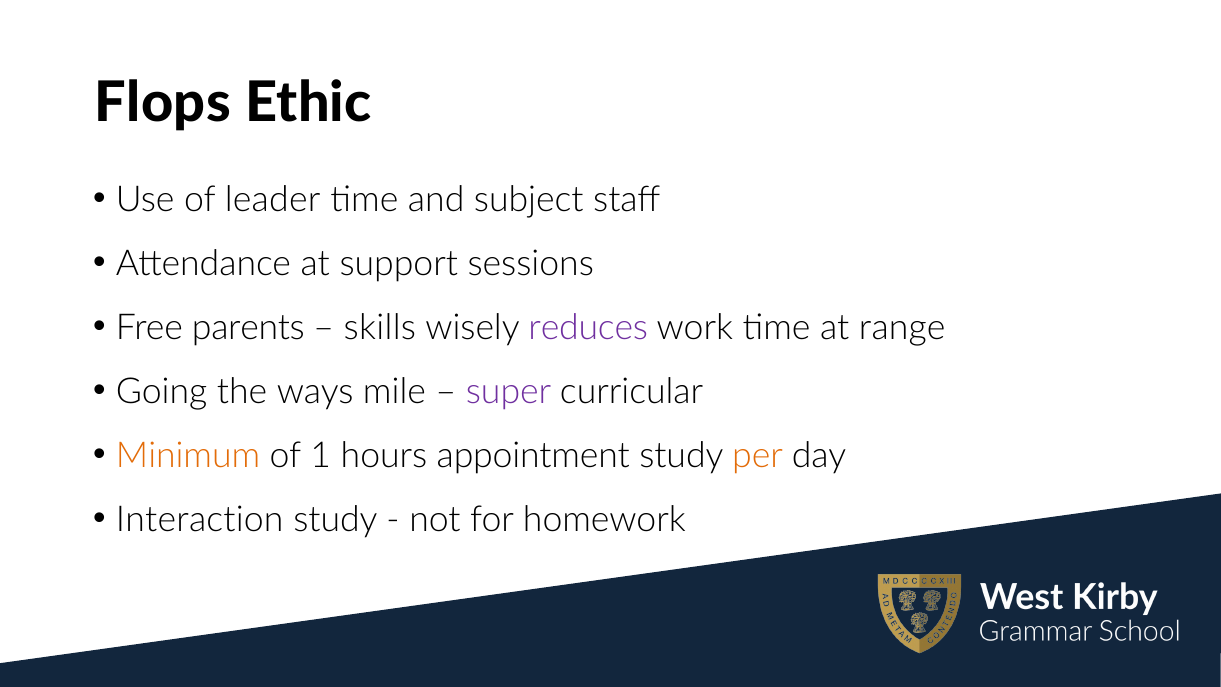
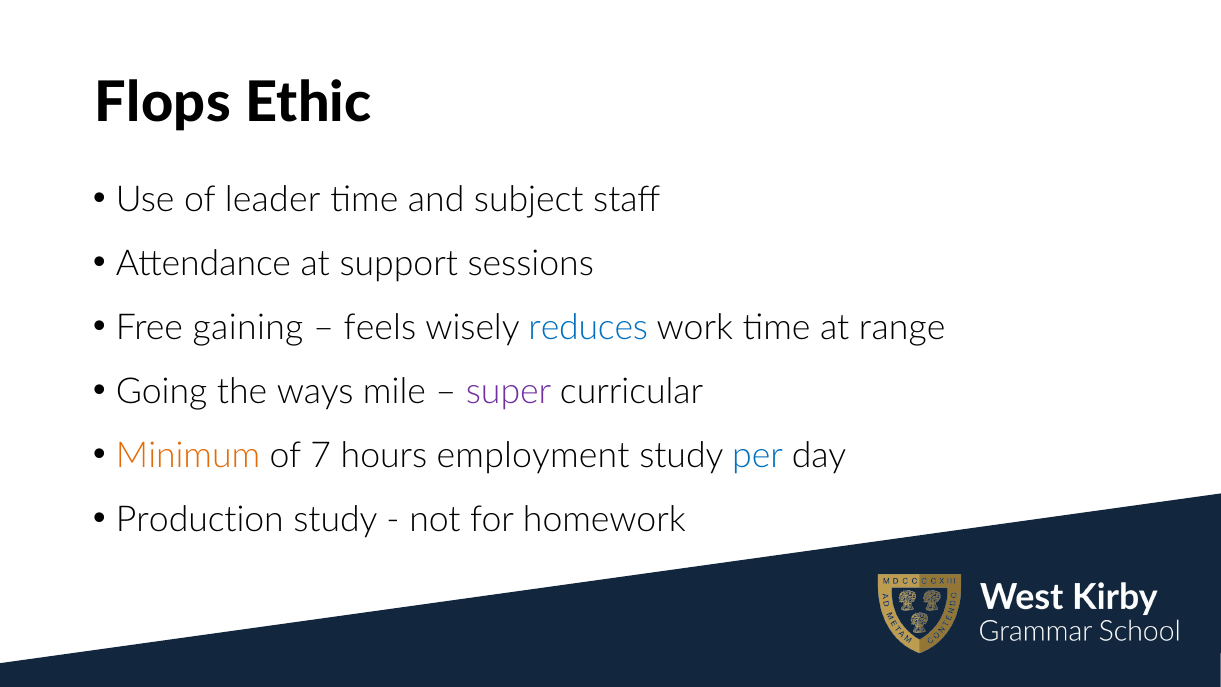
parents: parents -> gaining
skills: skills -> feels
reduces colour: purple -> blue
1: 1 -> 7
appointment: appointment -> employment
per colour: orange -> blue
Interaction: Interaction -> Production
